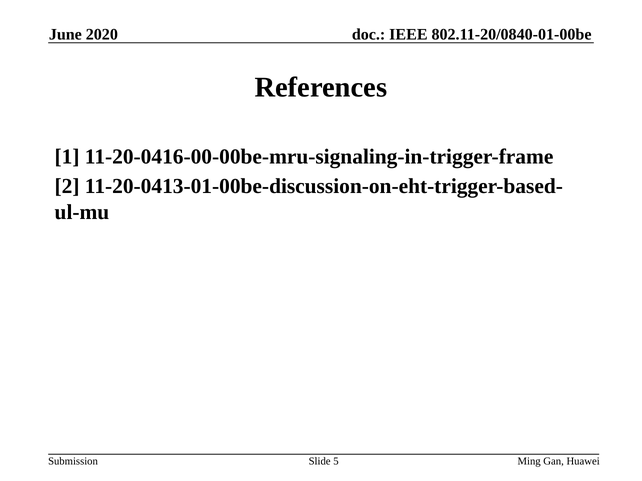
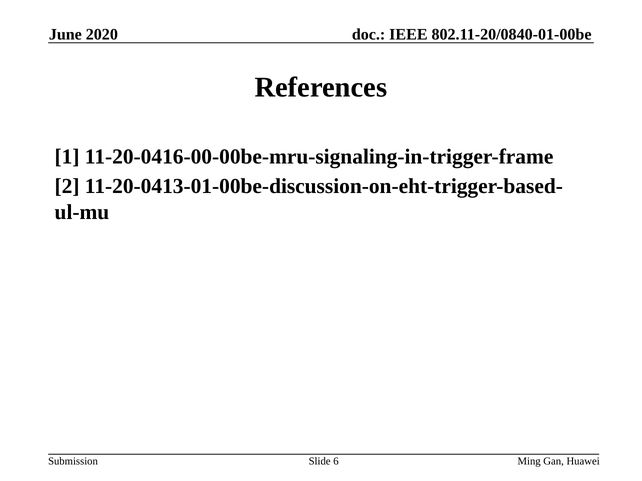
5: 5 -> 6
